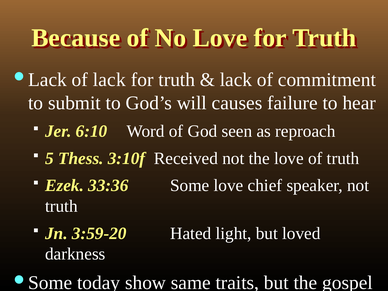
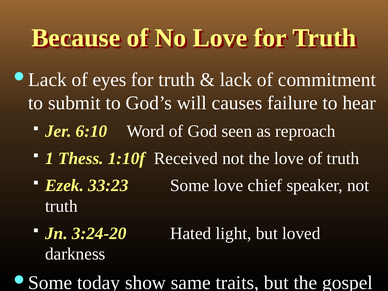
of lack: lack -> eyes
5: 5 -> 1
3:10f: 3:10f -> 1:10f
33:36: 33:36 -> 33:23
3:59-20: 3:59-20 -> 3:24-20
